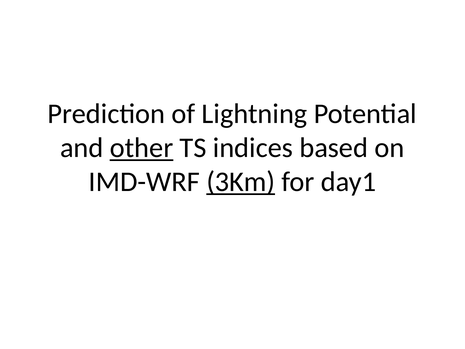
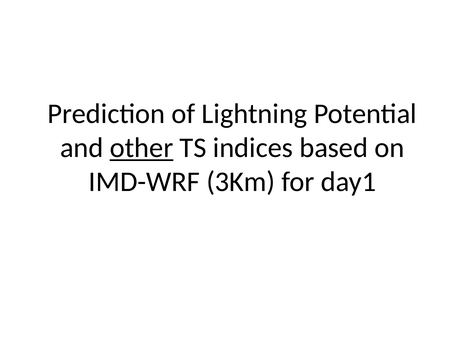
3Km underline: present -> none
